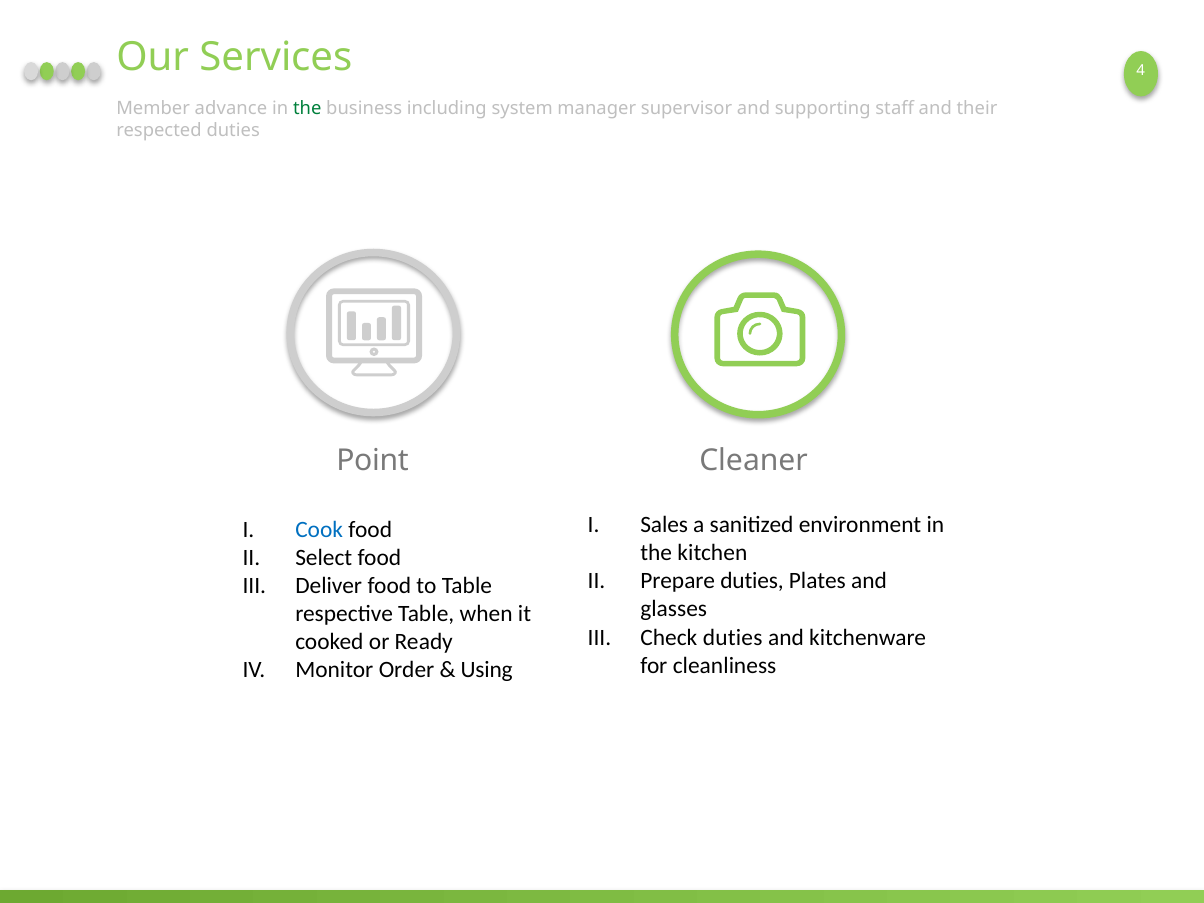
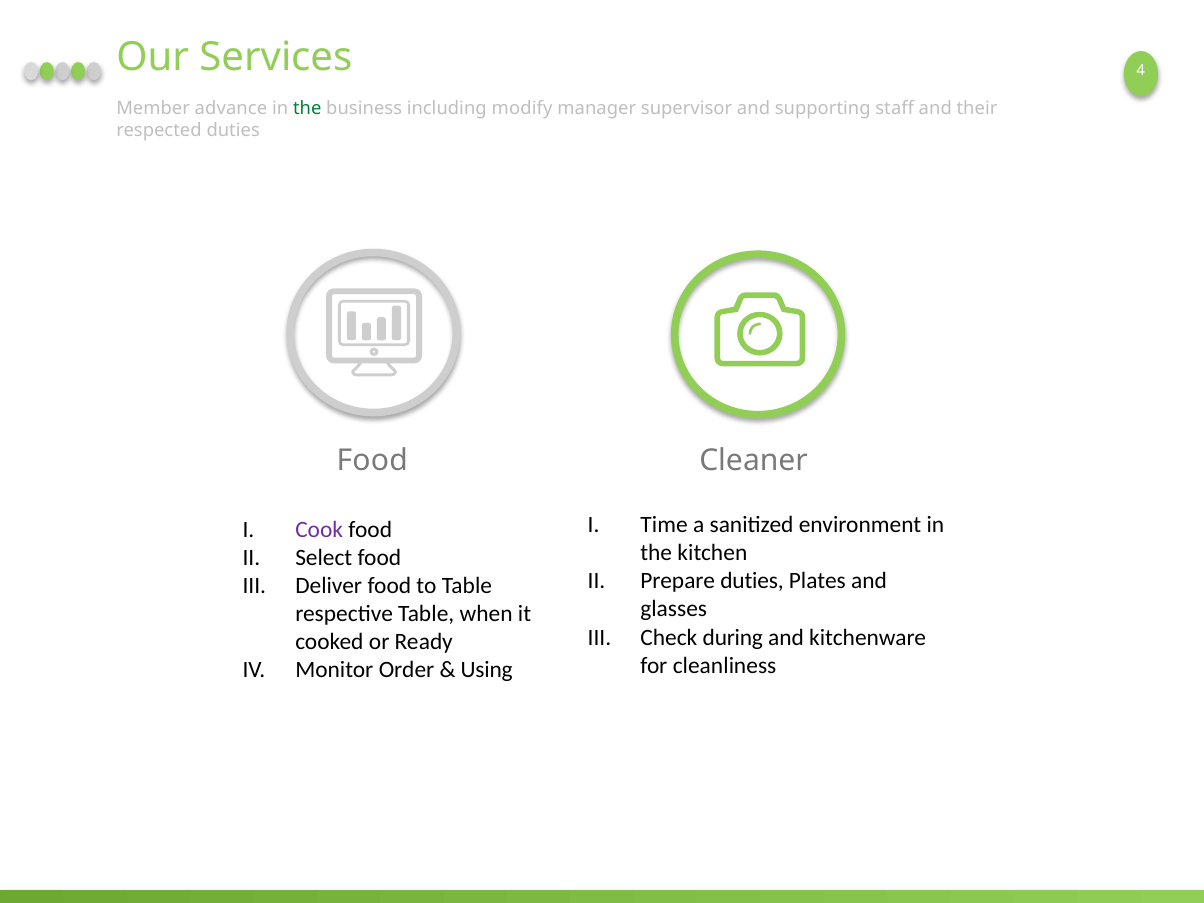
system: system -> modify
Point at (372, 461): Point -> Food
Sales: Sales -> Time
Cook colour: blue -> purple
Check duties: duties -> during
